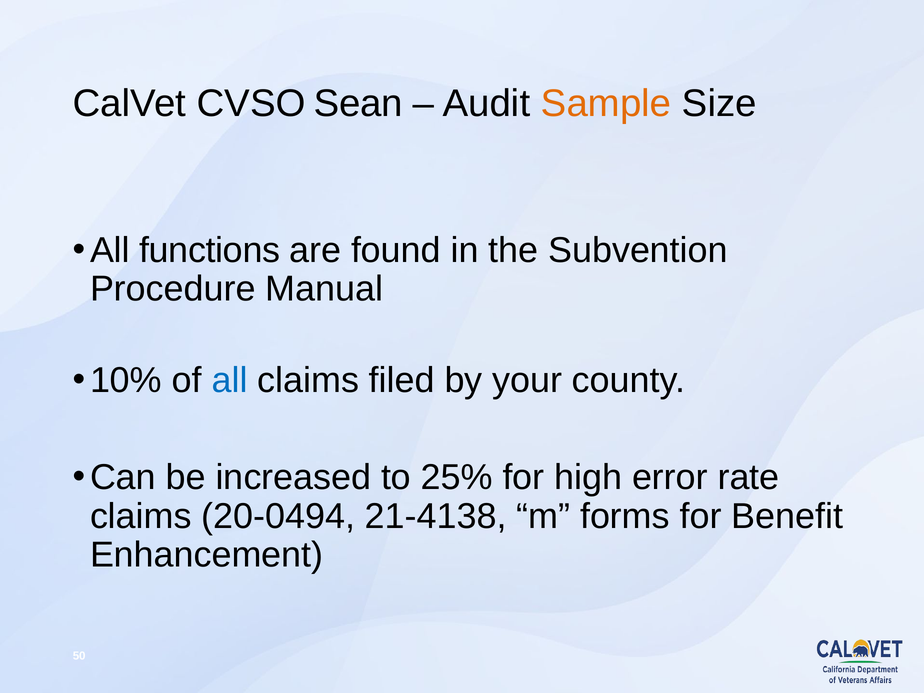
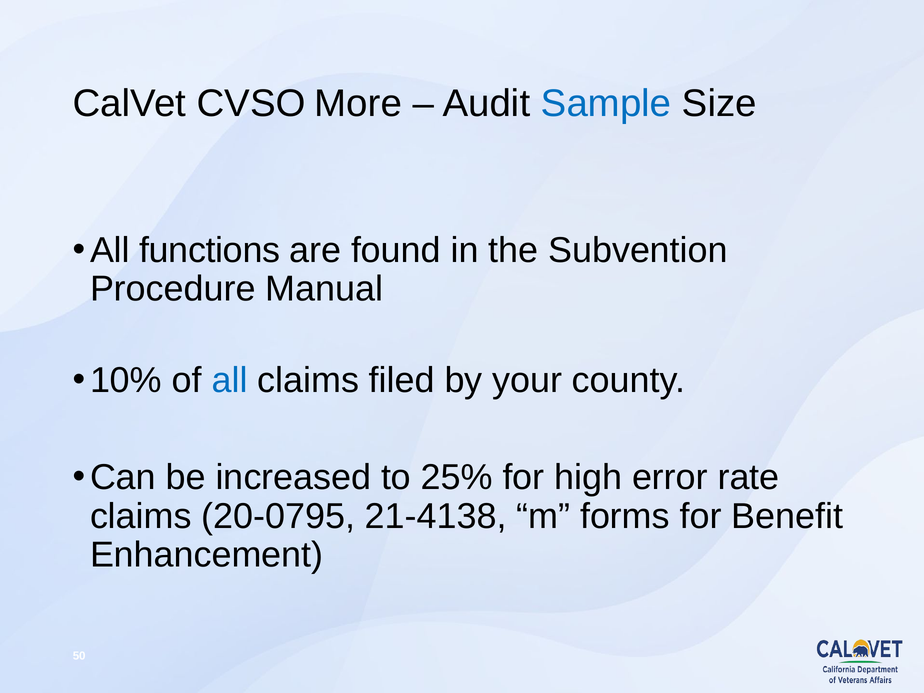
Sean: Sean -> More
Sample colour: orange -> blue
20-0494: 20-0494 -> 20-0795
